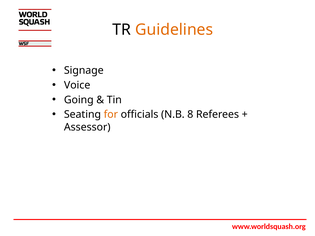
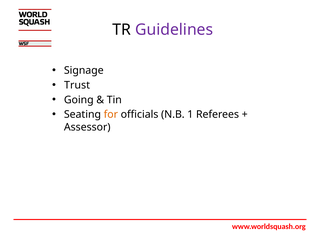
Guidelines colour: orange -> purple
Voice: Voice -> Trust
8: 8 -> 1
